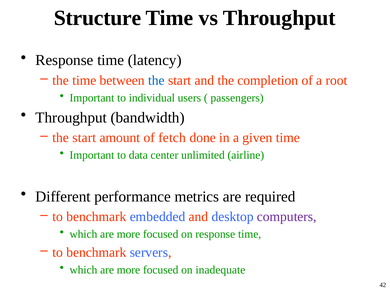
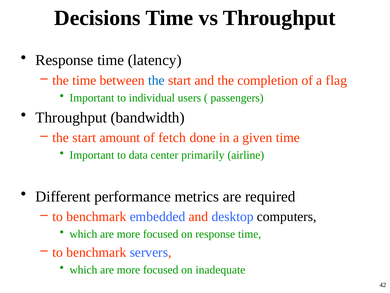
Structure: Structure -> Decisions
root: root -> flag
unlimited: unlimited -> primarily
computers colour: purple -> black
